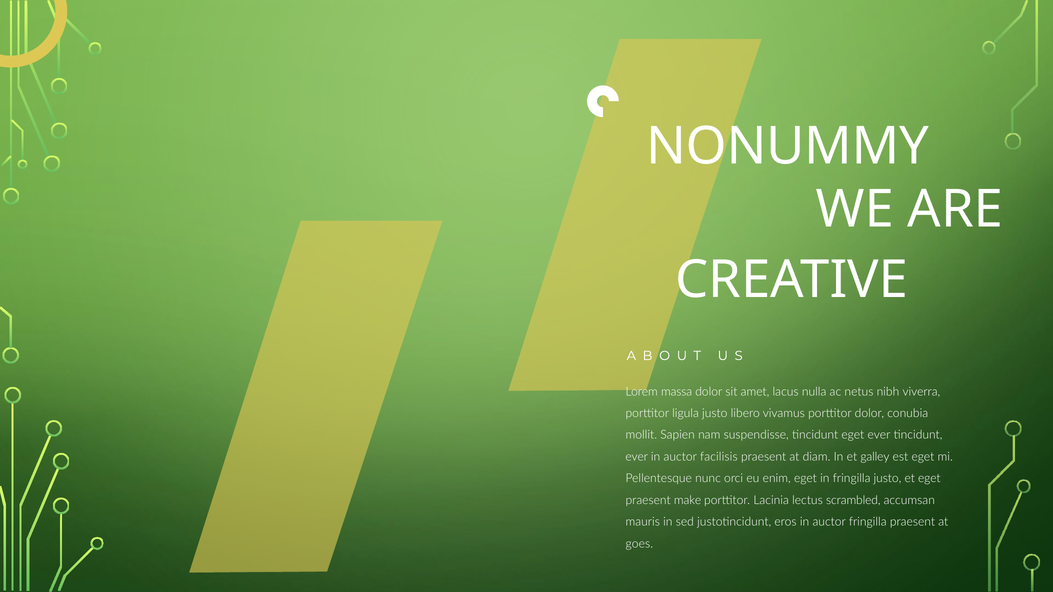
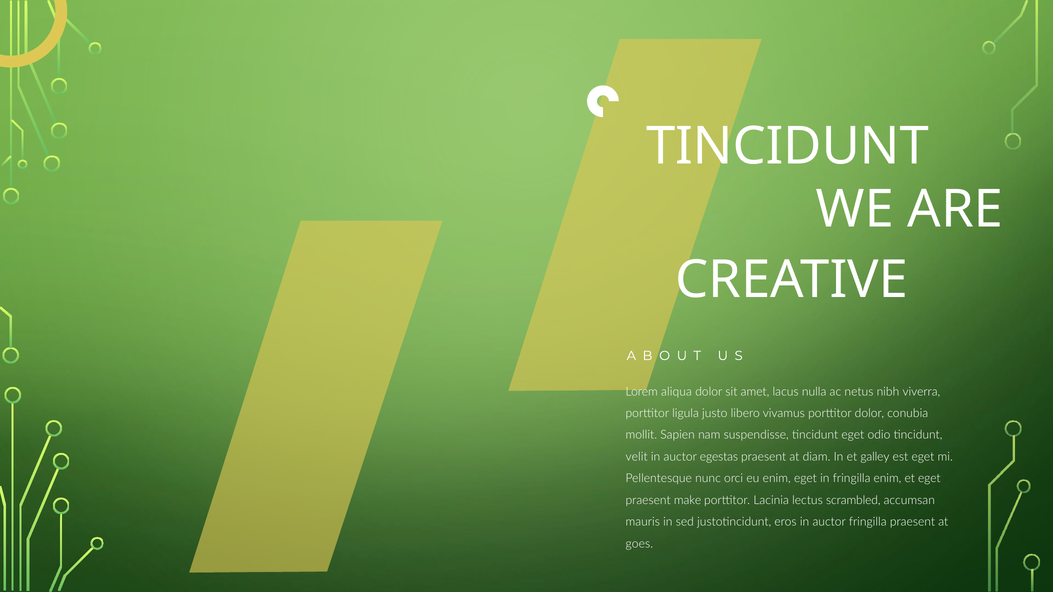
NONUMMY at (788, 146): NONUMMY -> TINCIDUNT
massa: massa -> aliqua
eget ever: ever -> odio
ever at (637, 457): ever -> velit
facilisis: facilisis -> egestas
fringilla justo: justo -> enim
